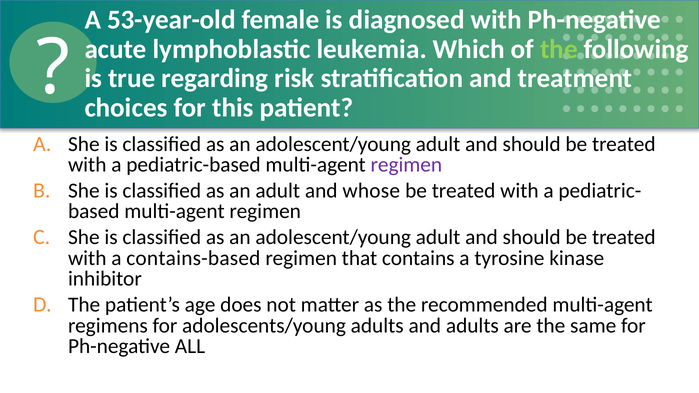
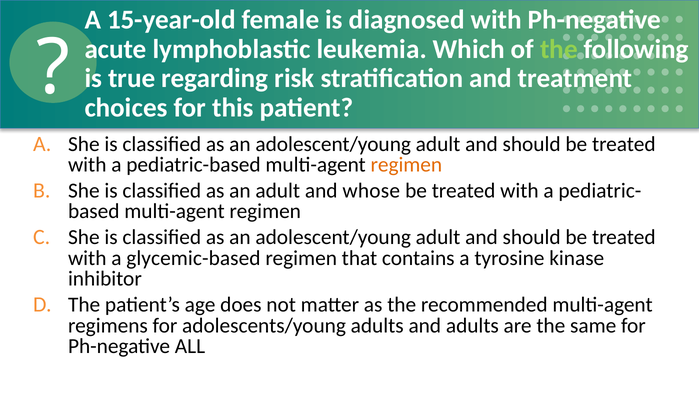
53-year-old: 53-year-old -> 15-year-old
regimen at (406, 165) colour: purple -> orange
contains-based: contains-based -> glycemic-based
